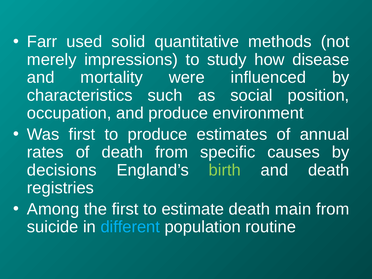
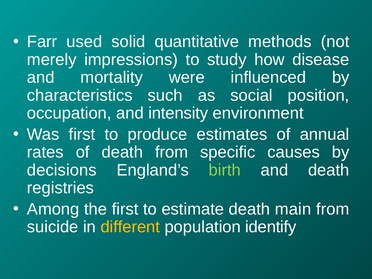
and produce: produce -> intensity
different colour: light blue -> yellow
routine: routine -> identify
